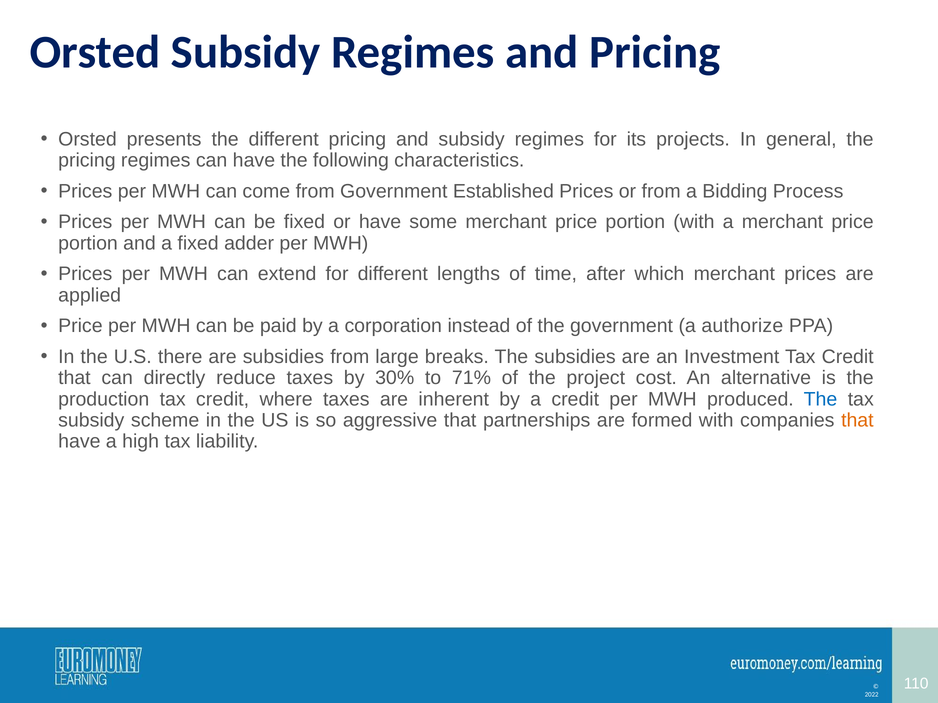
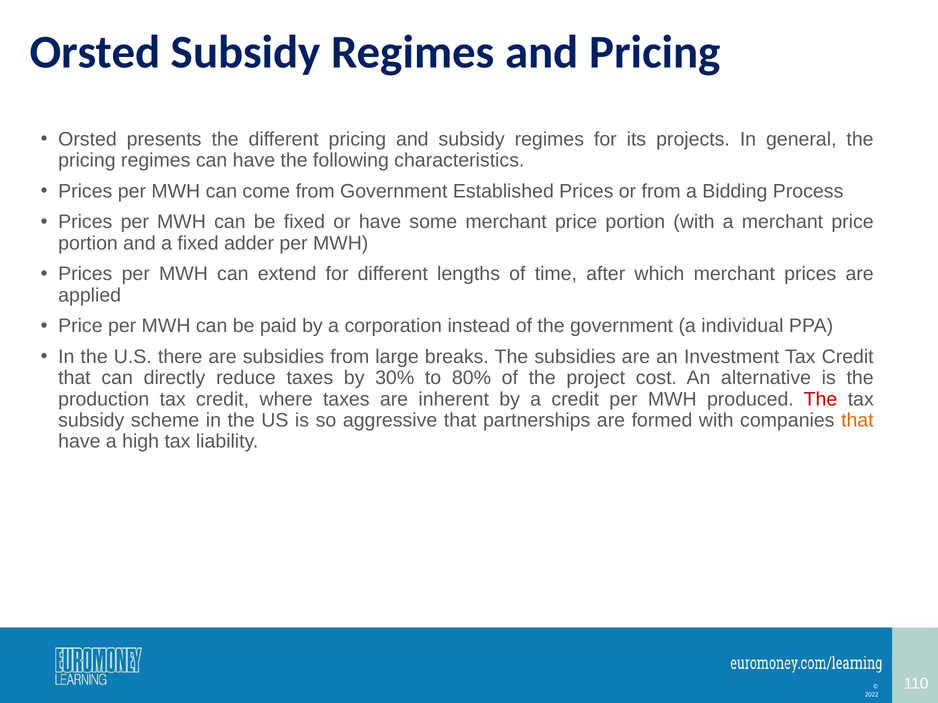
authorize: authorize -> individual
71%: 71% -> 80%
The at (821, 399) colour: blue -> red
